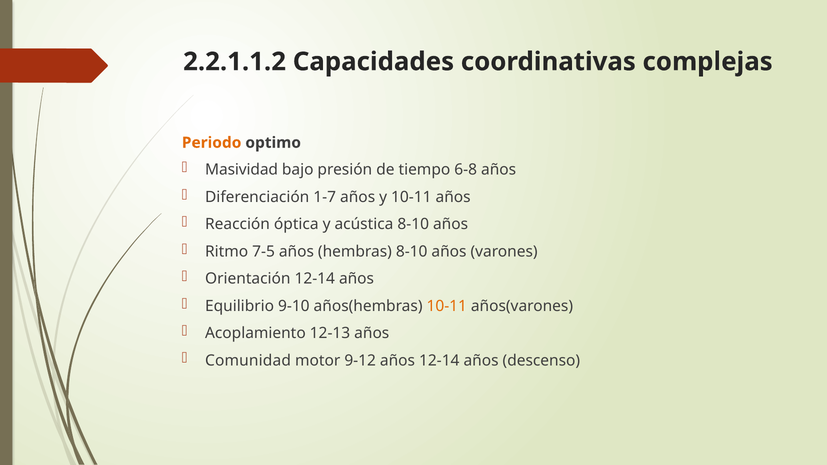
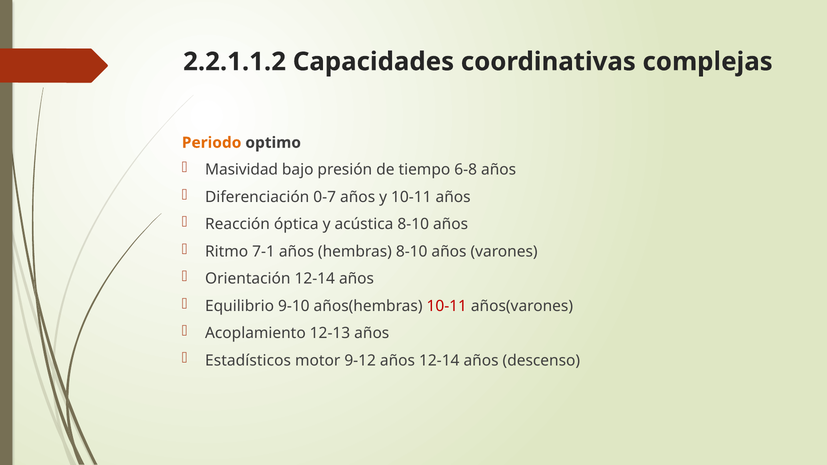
1-7: 1-7 -> 0-7
7-5: 7-5 -> 7-1
10-11 at (447, 306) colour: orange -> red
Comunidad: Comunidad -> Estadísticos
